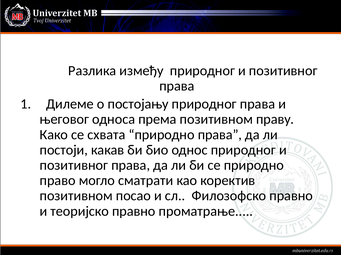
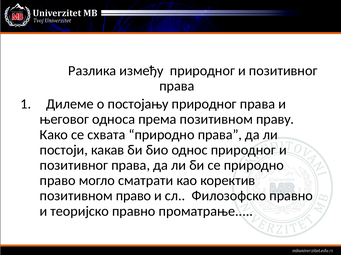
позитивном посао: посао -> право
